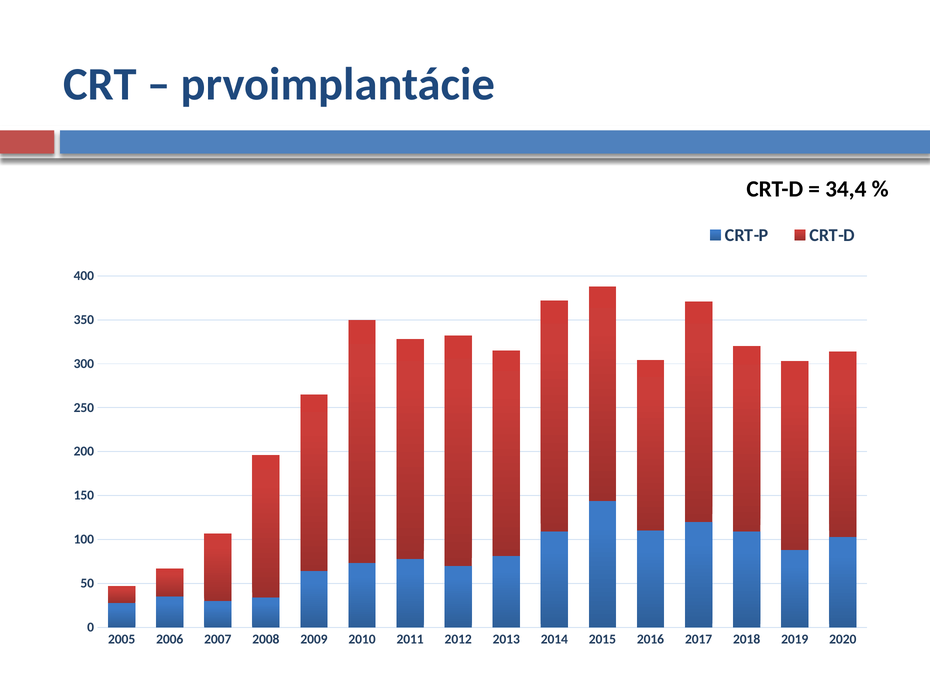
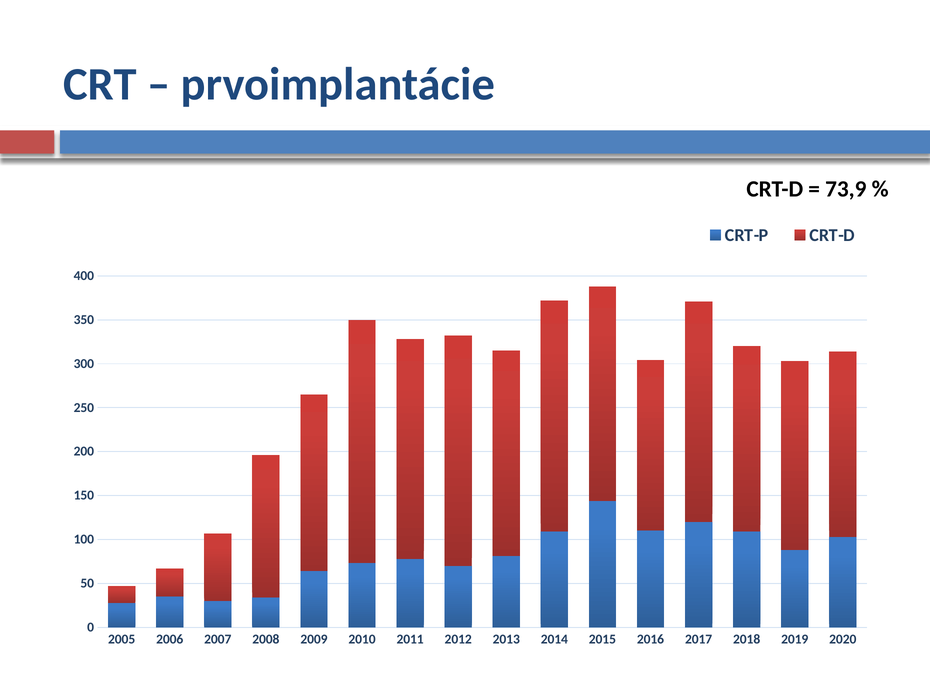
34,4: 34,4 -> 73,9
